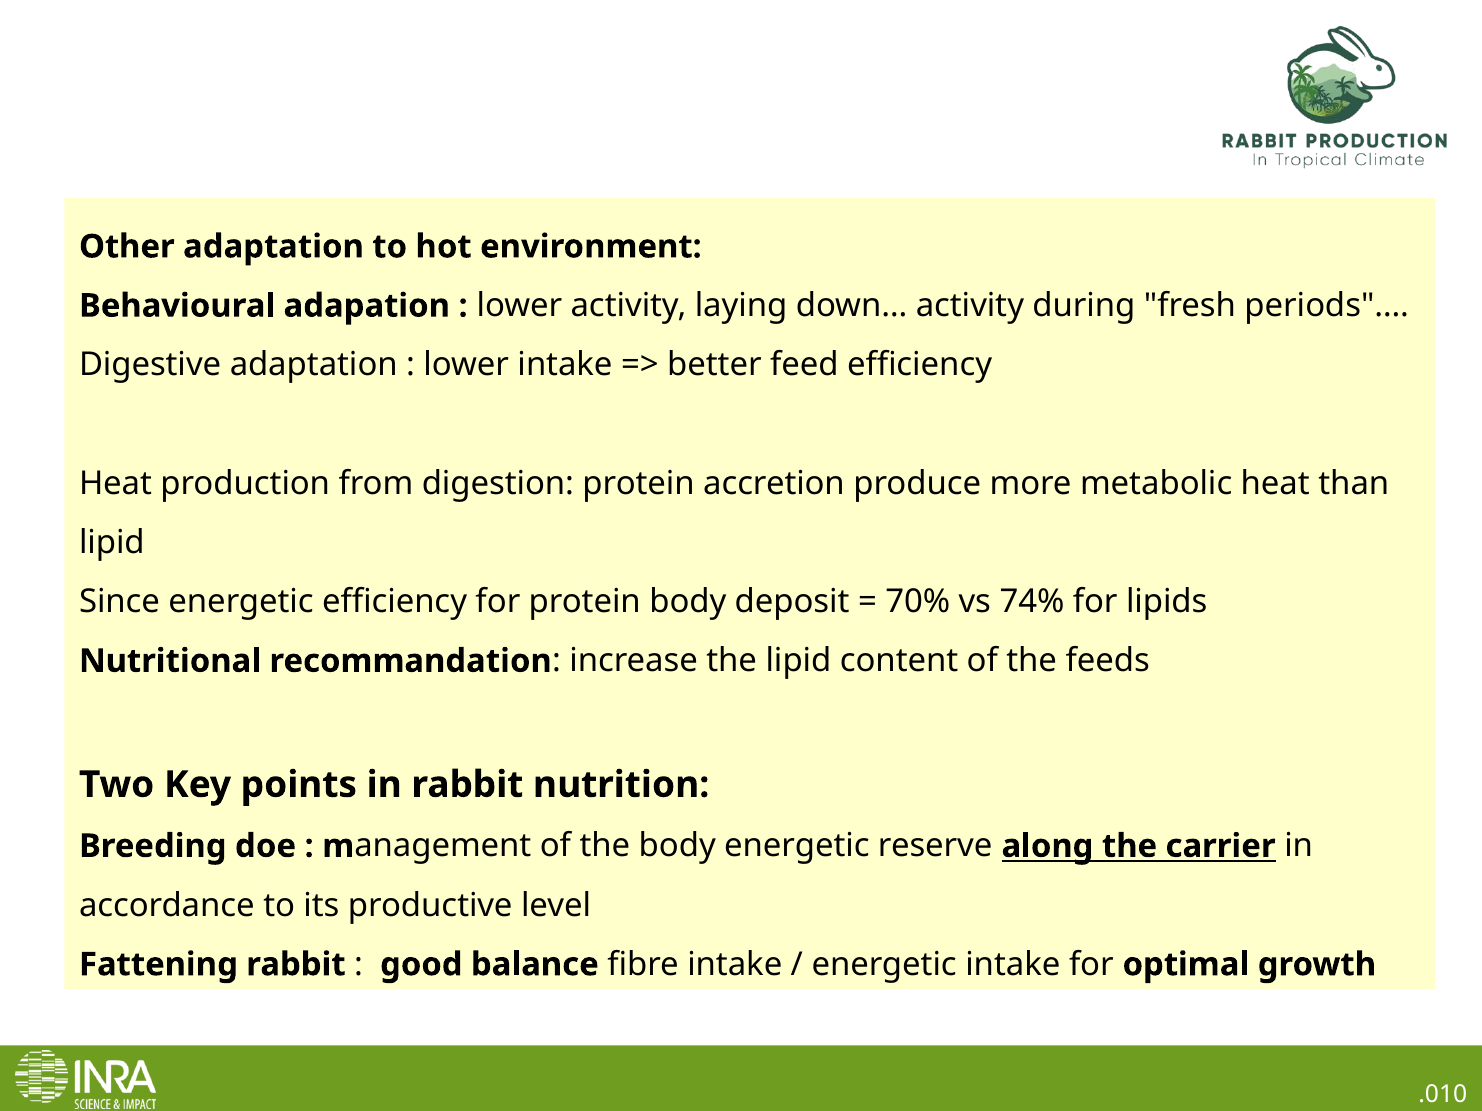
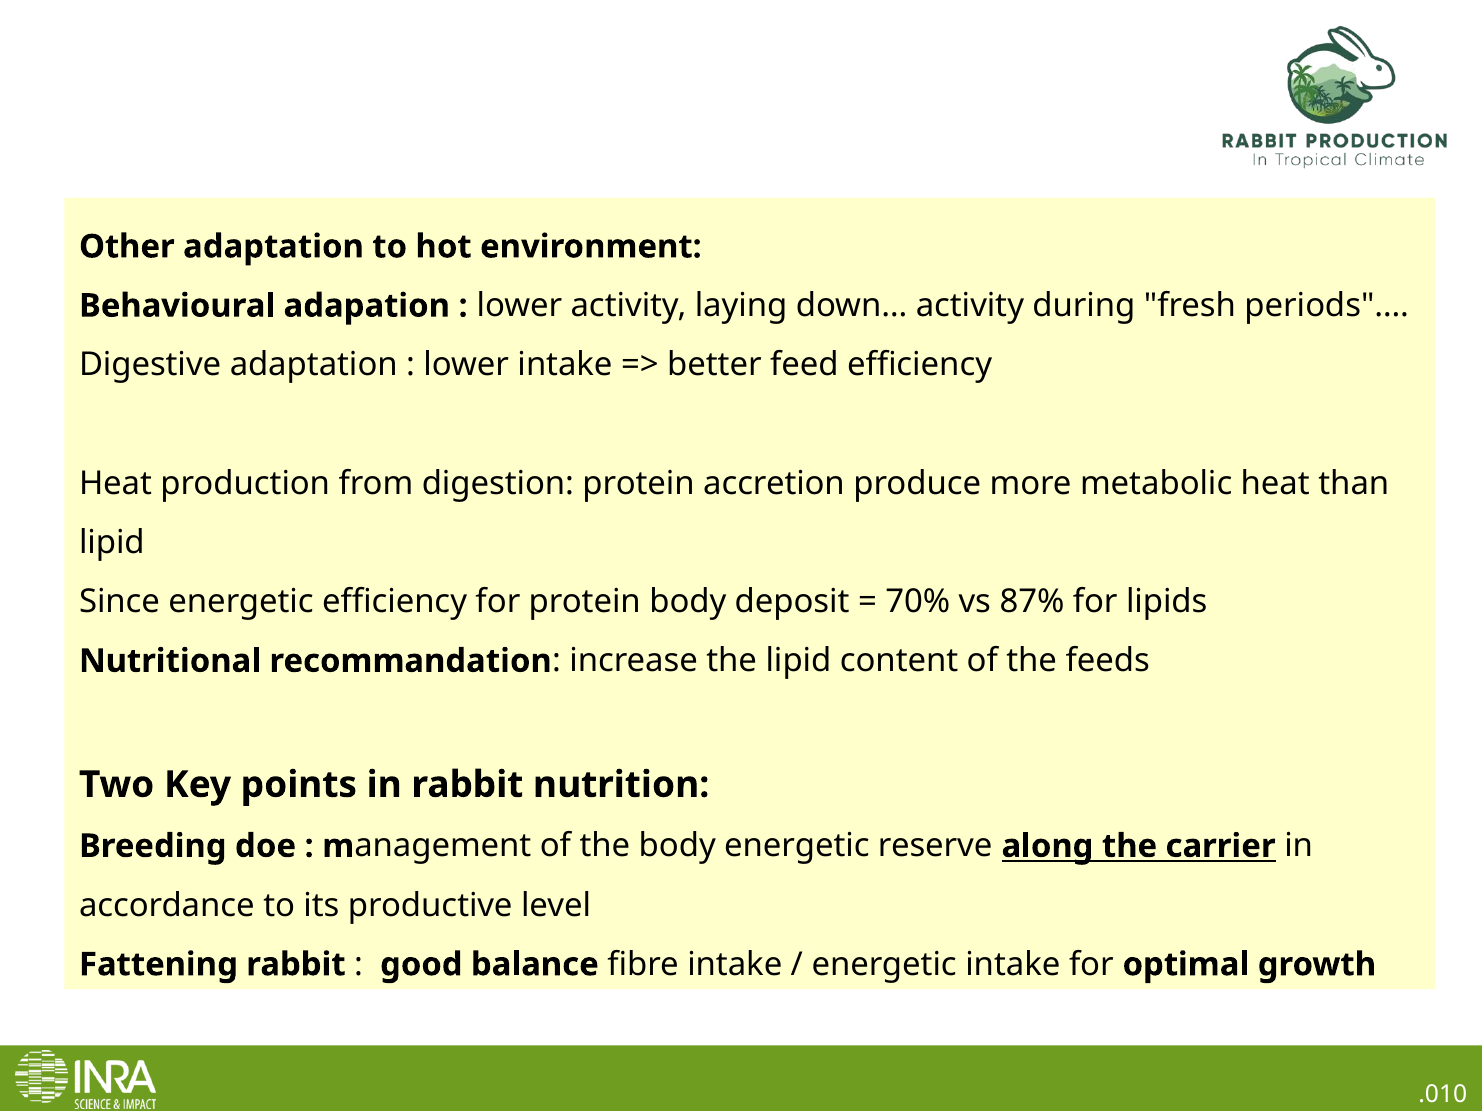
74%: 74% -> 87%
